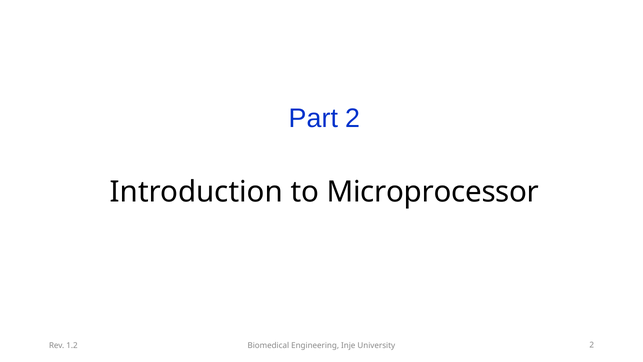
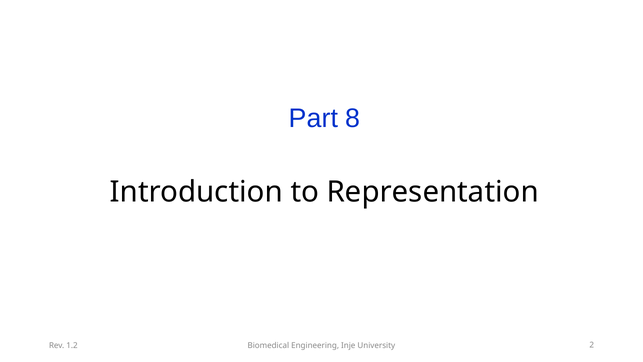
Part 2: 2 -> 8
Microprocessor: Microprocessor -> Representation
